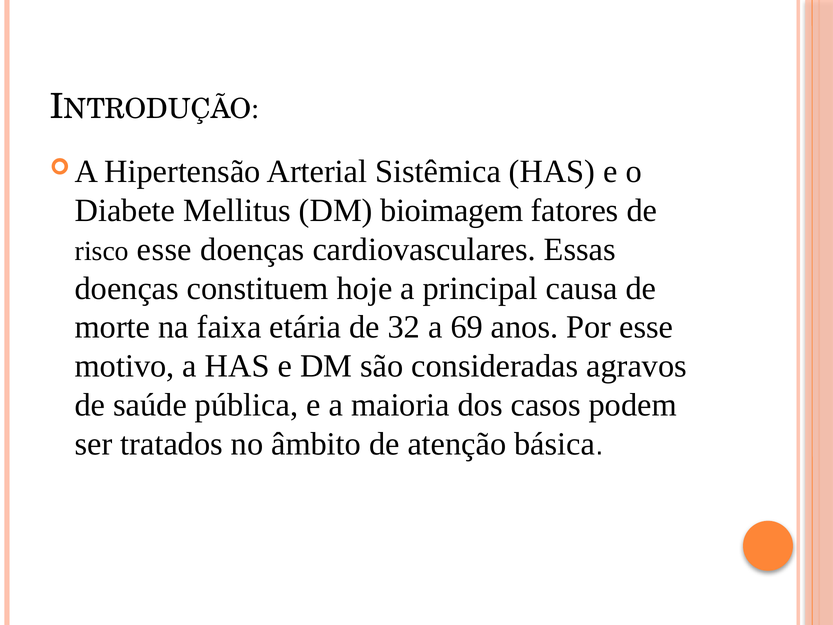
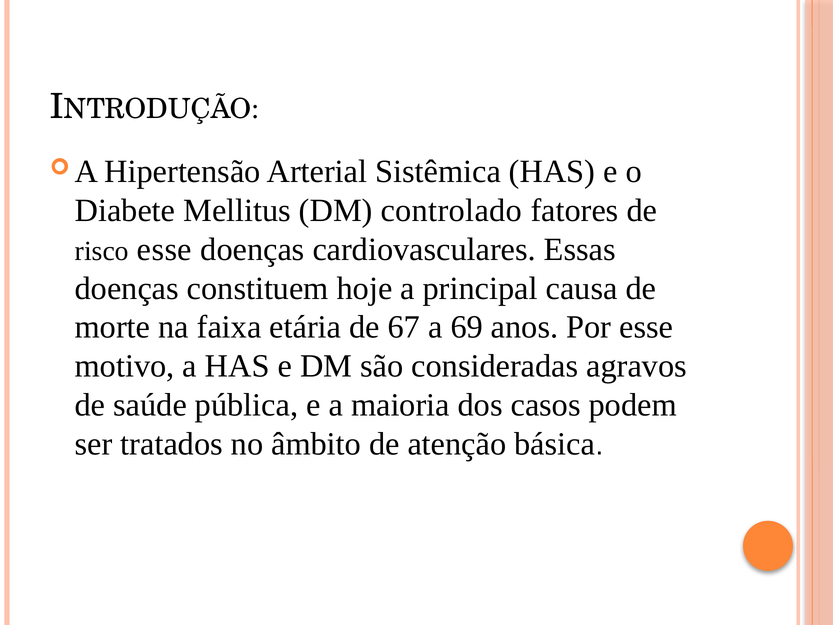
bioimagem: bioimagem -> controlado
32: 32 -> 67
